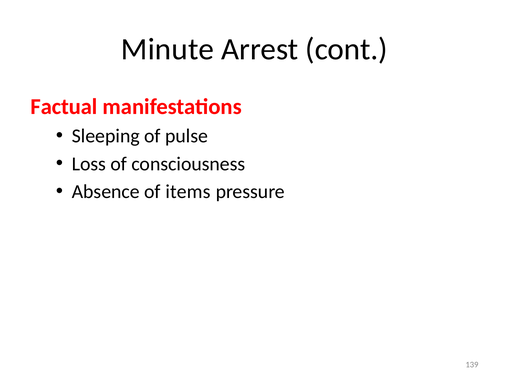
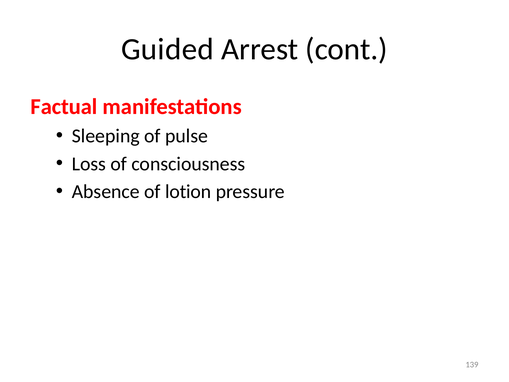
Minute: Minute -> Guided
items: items -> lotion
